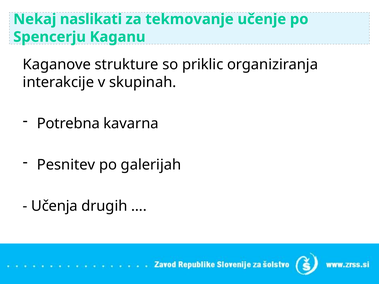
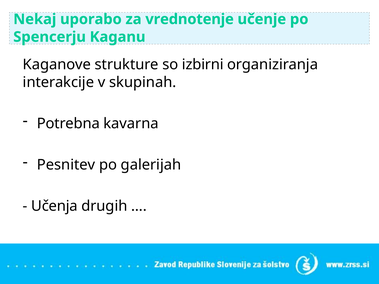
naslikati: naslikati -> uporabo
tekmovanje: tekmovanje -> vrednotenje
priklic: priklic -> izbirni
